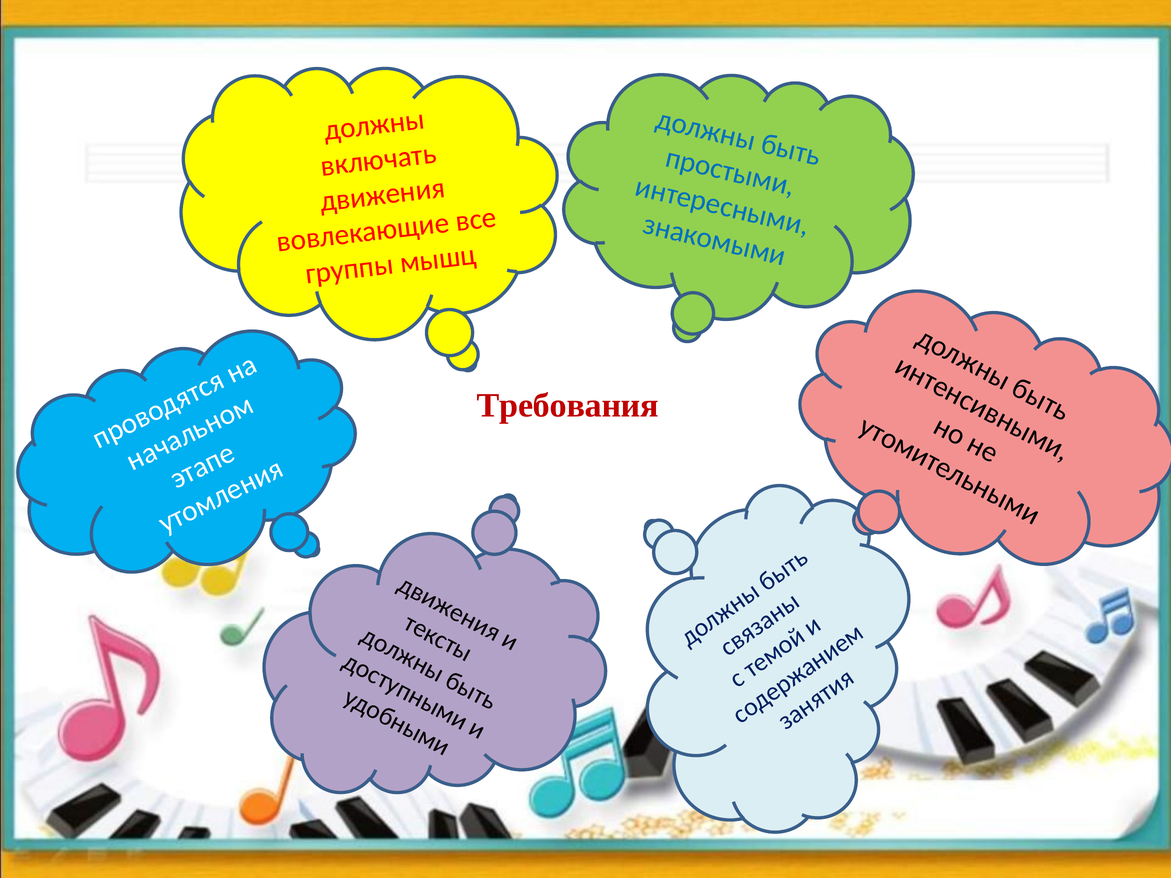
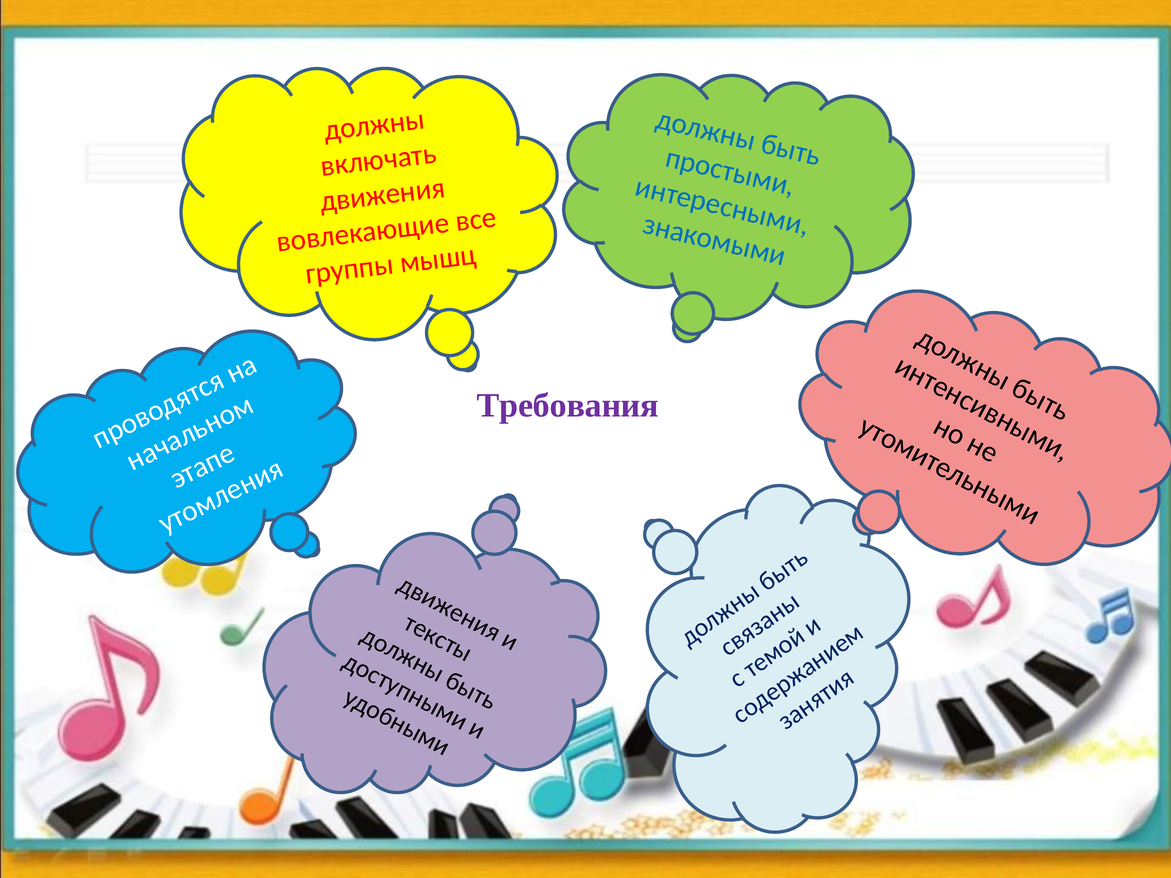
Требования colour: red -> purple
